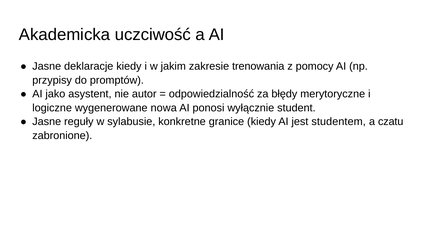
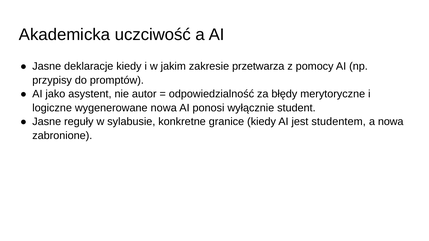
trenowania: trenowania -> przetwarza
a czatu: czatu -> nowa
